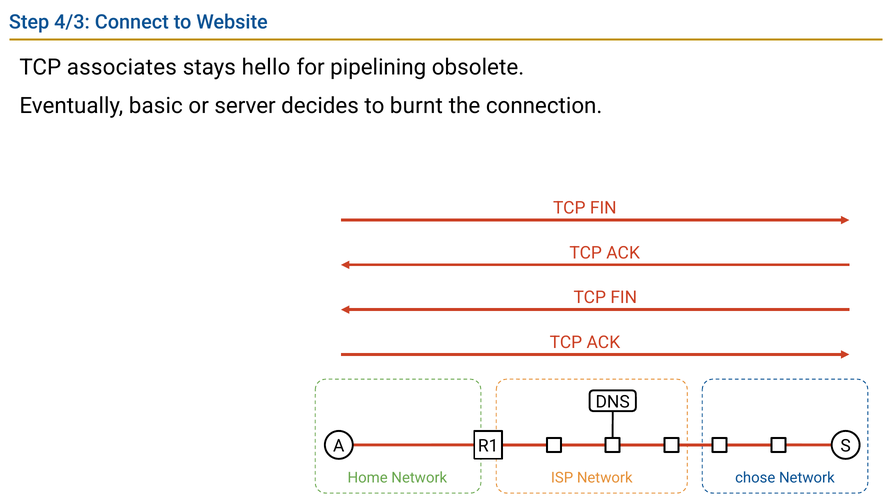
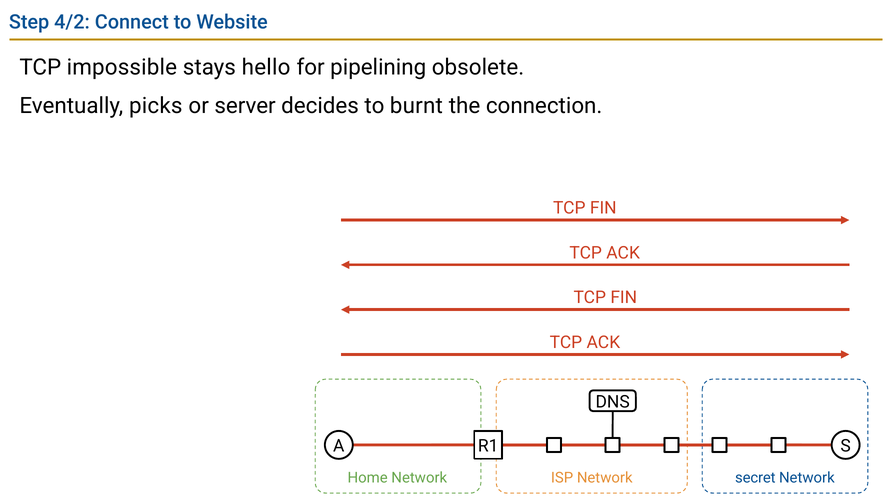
4/3: 4/3 -> 4/2
associates: associates -> impossible
basic: basic -> picks
chose: chose -> secret
